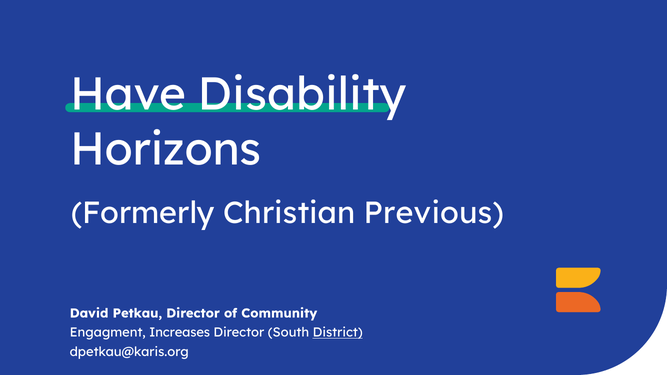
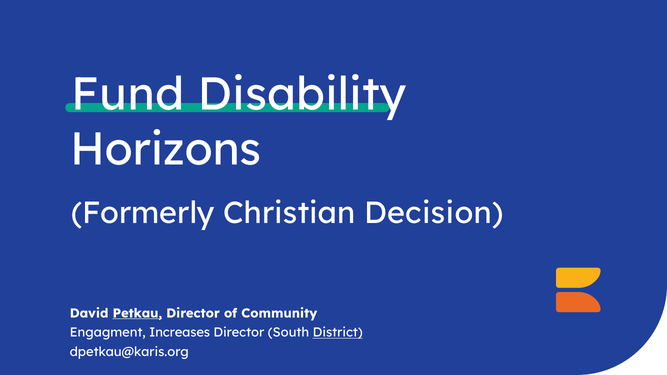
Have: Have -> Fund
Previous: Previous -> Decision
Petkau underline: none -> present
